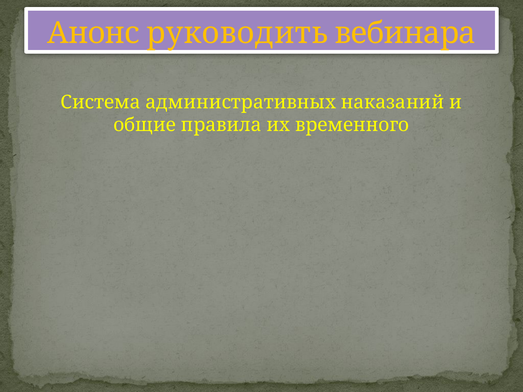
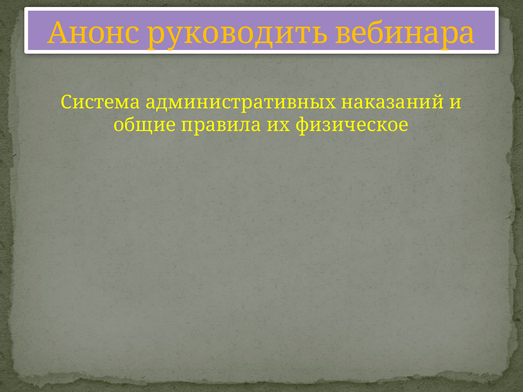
временного: временного -> физическое
